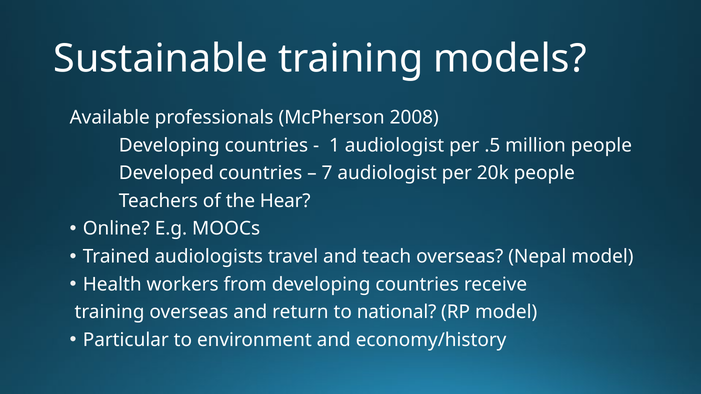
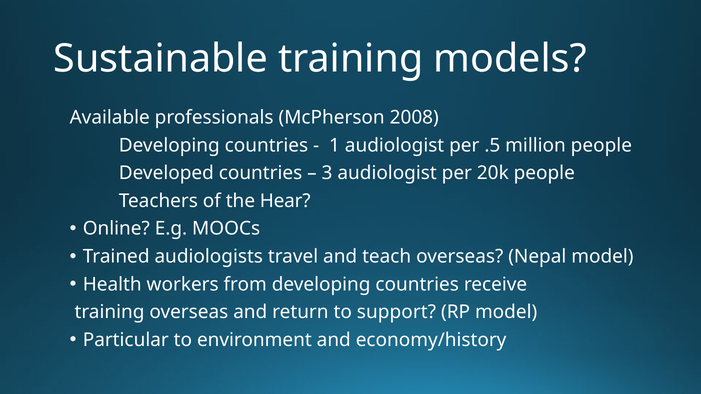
7: 7 -> 3
national: national -> support
